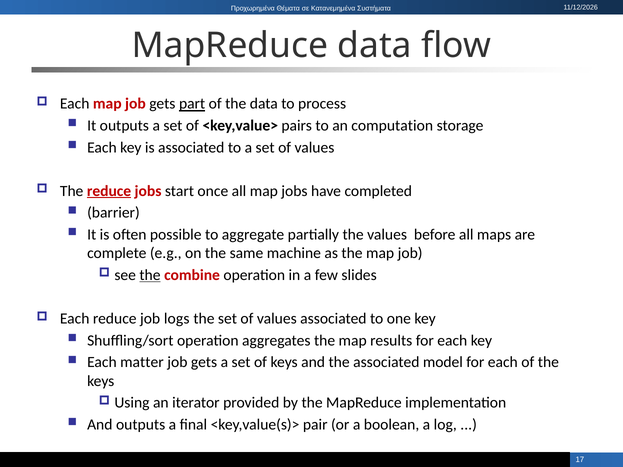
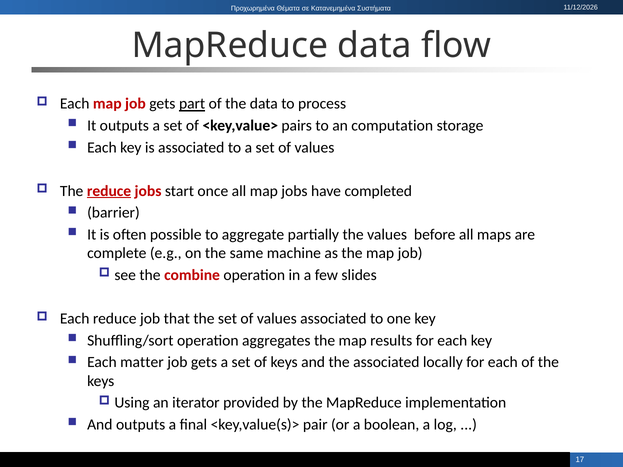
the at (150, 275) underline: present -> none
logs: logs -> that
model: model -> locally
